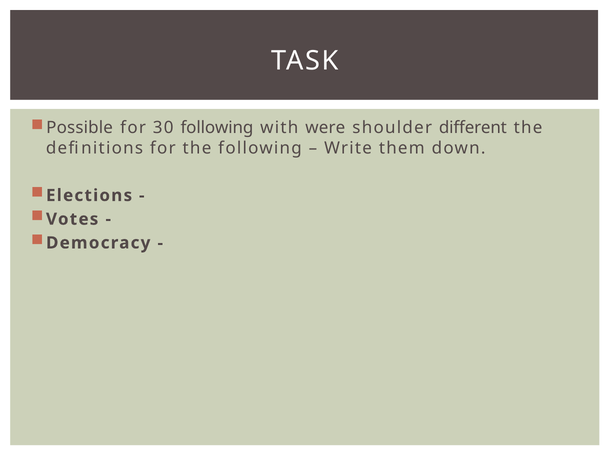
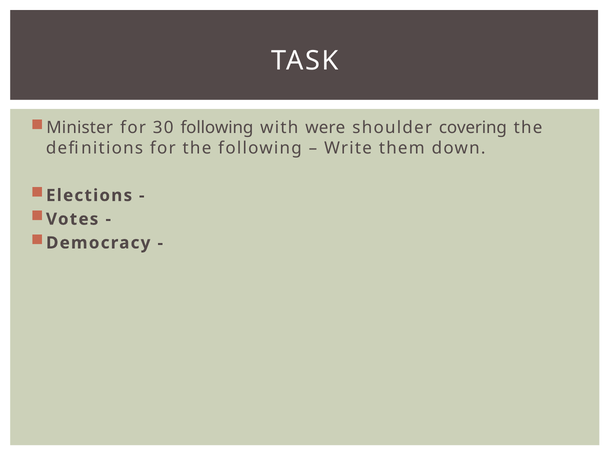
Possible: Possible -> Minister
different: different -> covering
